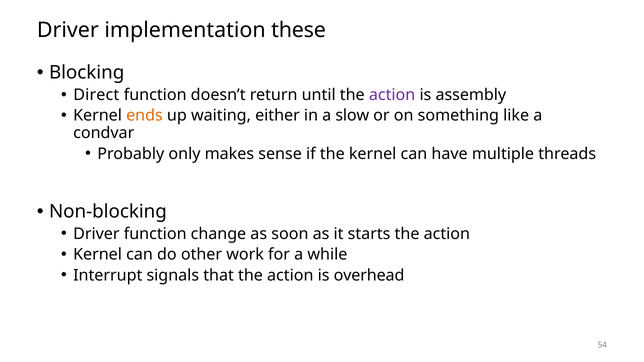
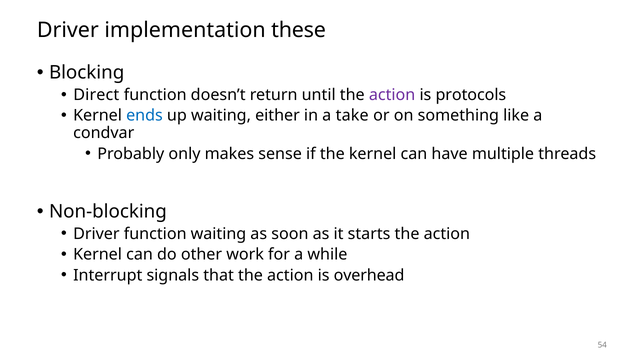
assembly: assembly -> protocols
ends colour: orange -> blue
slow: slow -> take
function change: change -> waiting
